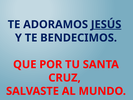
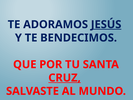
CRUZ underline: none -> present
